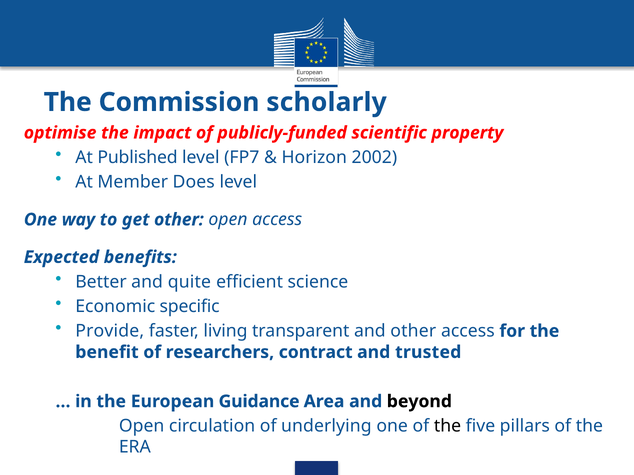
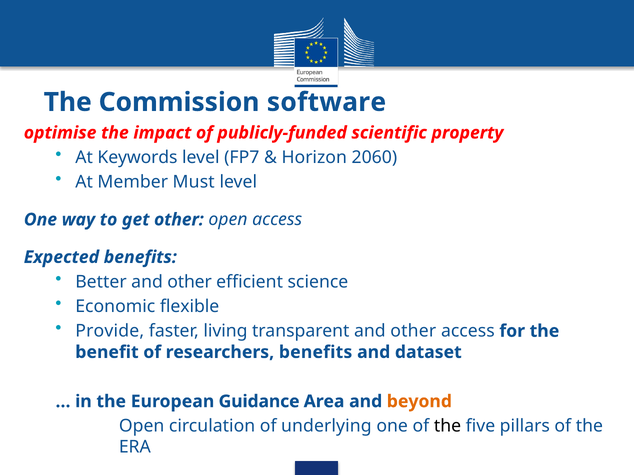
scholarly: scholarly -> software
Published: Published -> Keywords
2002: 2002 -> 2060
Does: Does -> Must
Better and quite: quite -> other
specific: specific -> flexible
researchers contract: contract -> benefits
trusted: trusted -> dataset
beyond colour: black -> orange
